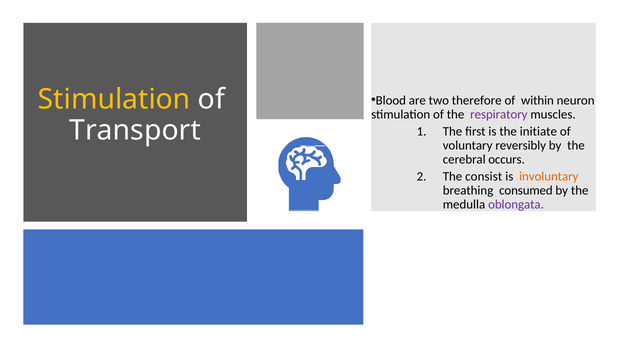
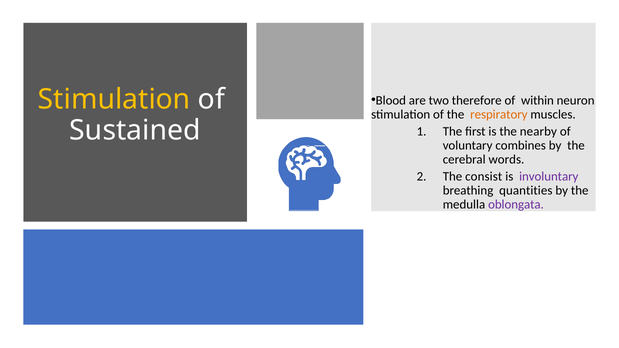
respiratory colour: purple -> orange
Transport: Transport -> Sustained
initiate: initiate -> nearby
reversibly: reversibly -> combines
occurs: occurs -> words
involuntary colour: orange -> purple
consumed: consumed -> quantities
